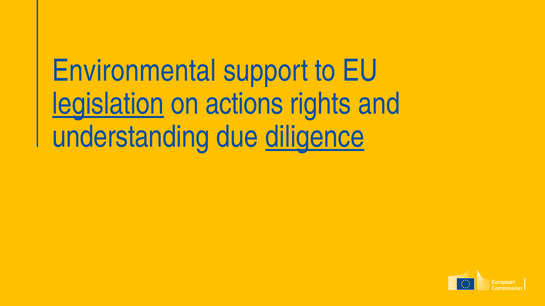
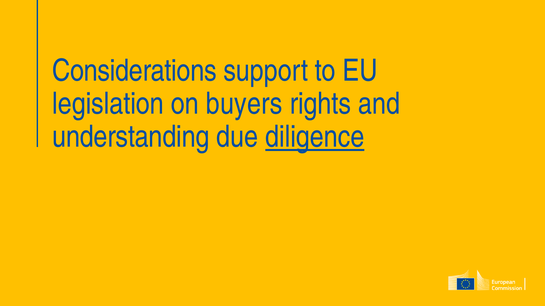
Environmental: Environmental -> Considerations
legislation underline: present -> none
actions: actions -> buyers
